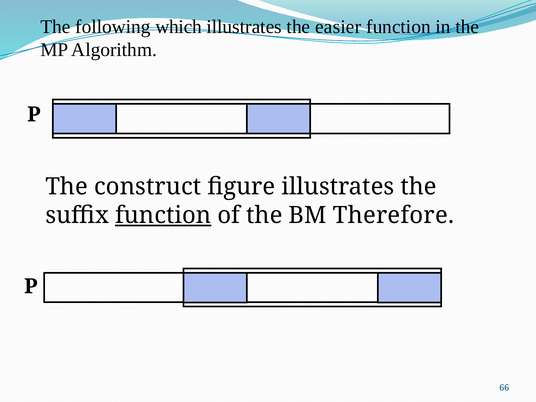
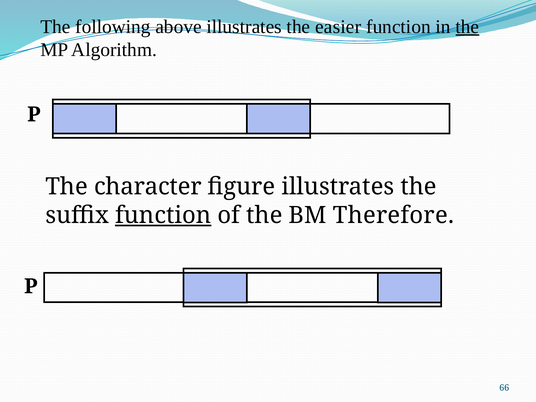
which: which -> above
the at (467, 27) underline: none -> present
construct: construct -> character
